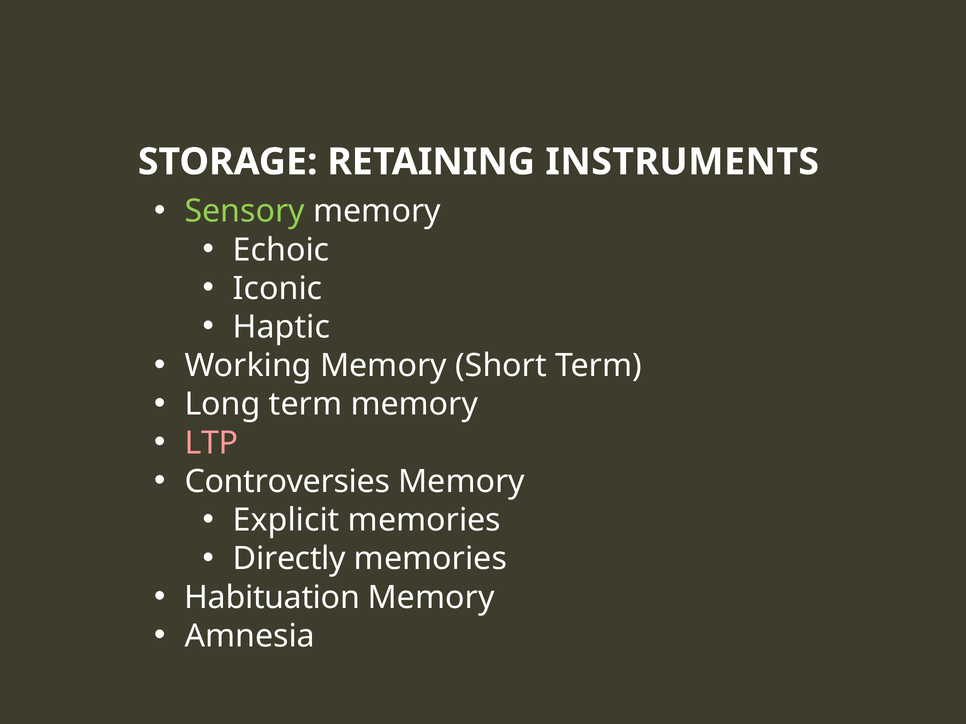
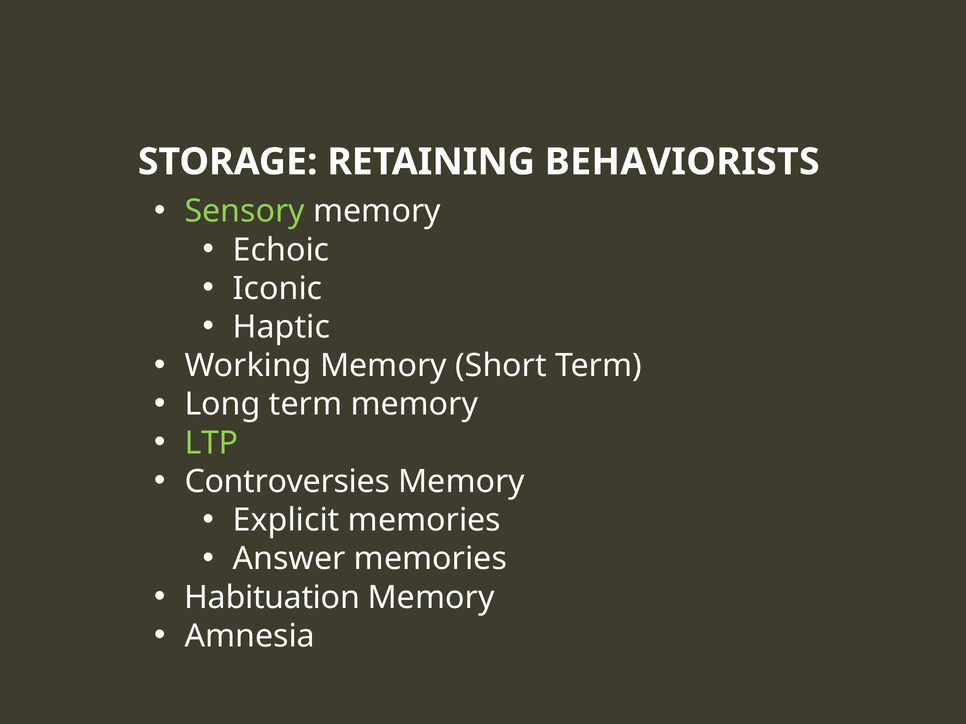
INSTRUMENTS: INSTRUMENTS -> BEHAVIORISTS
LTP colour: pink -> light green
Directly: Directly -> Answer
